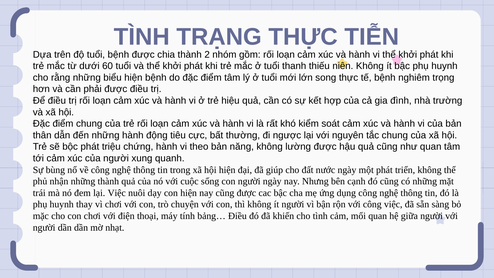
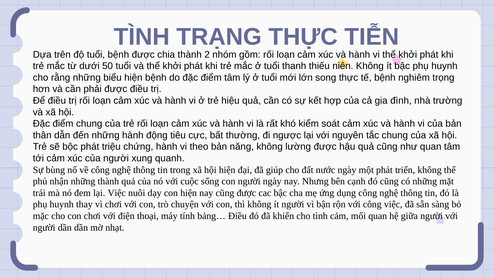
60: 60 -> 50
